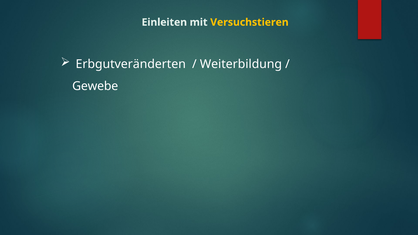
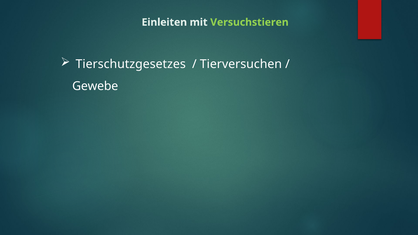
Versuchstieren colour: yellow -> light green
Erbgutveränderten: Erbgutveränderten -> Tierschutzgesetzes
Weiterbildung: Weiterbildung -> Tierversuchen
